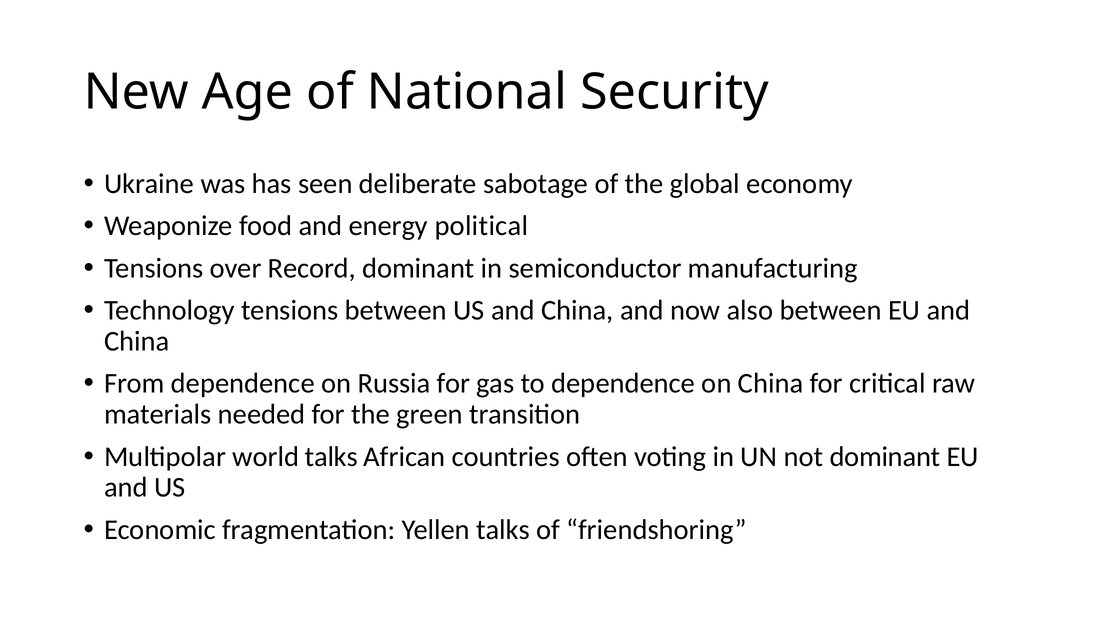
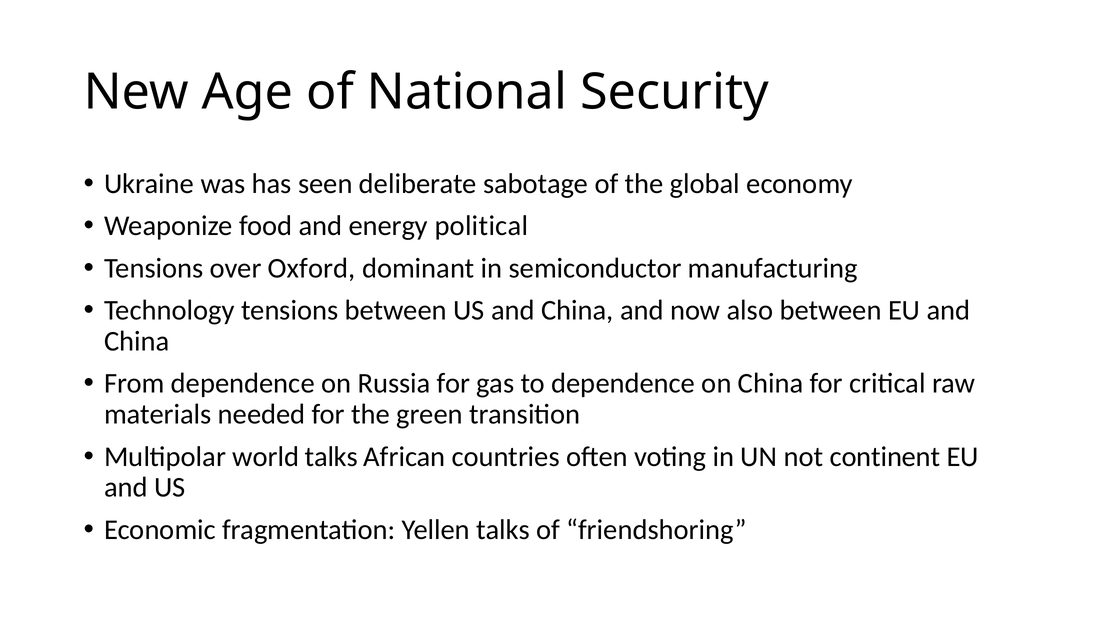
Record: Record -> Oxford
not dominant: dominant -> continent
